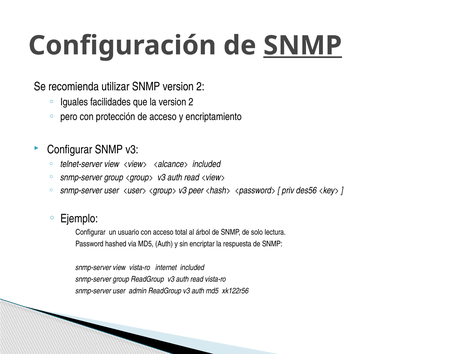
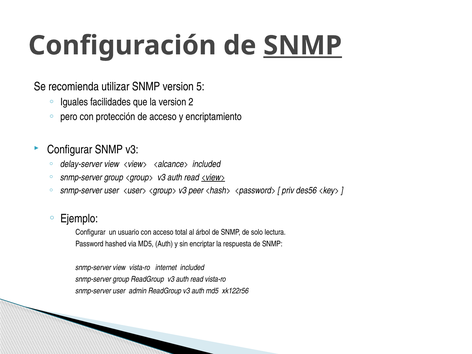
SNMP version 2: 2 -> 5
telnet-server: telnet-server -> delay-server
<view> at (213, 177) underline: none -> present
